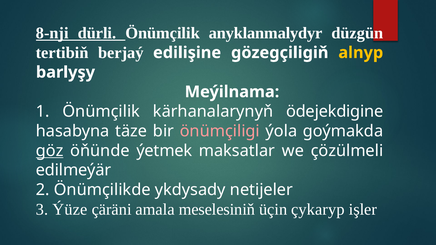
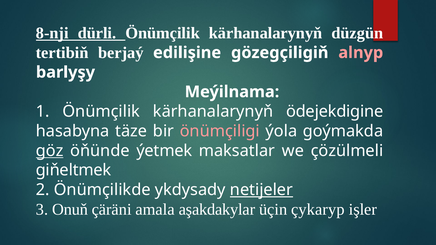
anyklanmalydyr at (266, 33): anyklanmalydyr -> kärhanalarynyň
alnyp colour: yellow -> pink
edilmeýär: edilmeýär -> giňeltmek
netijeler underline: none -> present
Ýüze: Ýüze -> Onuň
meselesiniň: meselesiniň -> aşakdakylar
